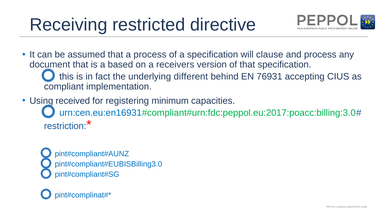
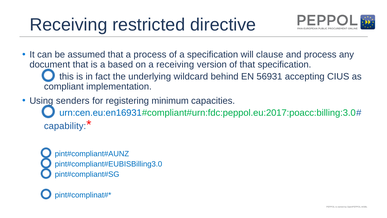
a receivers: receivers -> receiving
different: different -> wildcard
76931: 76931 -> 56931
received: received -> senders
restriction: restriction -> capability
